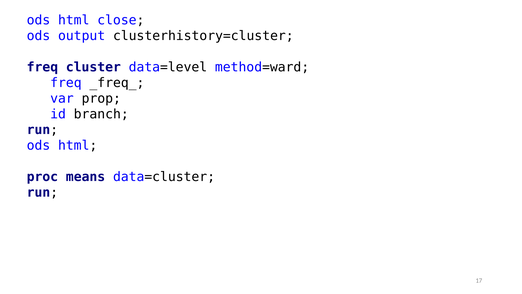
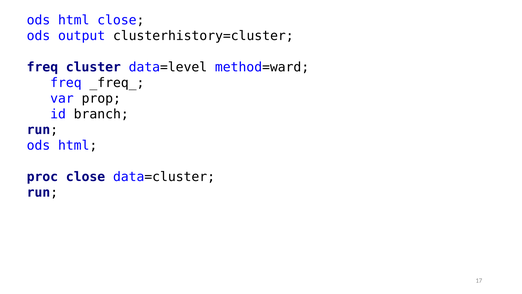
proc means: means -> close
